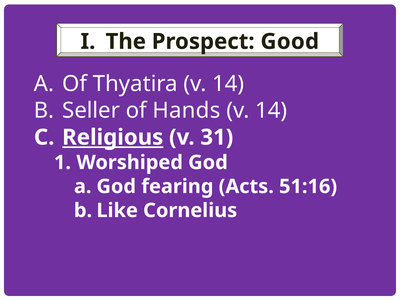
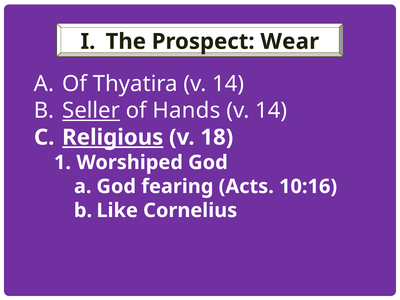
Good: Good -> Wear
Seller underline: none -> present
31: 31 -> 18
51:16: 51:16 -> 10:16
